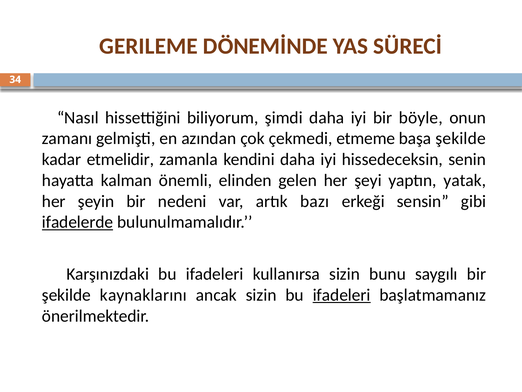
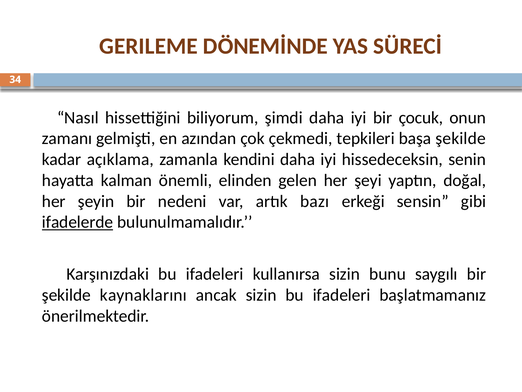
böyle: böyle -> çocuk
etmeme: etmeme -> tepkileri
etmelidir: etmelidir -> açıklama
yatak: yatak -> doğal
ifadeleri at (342, 295) underline: present -> none
